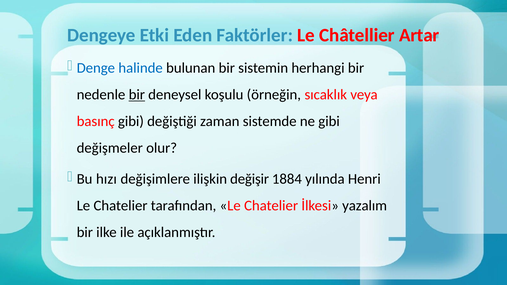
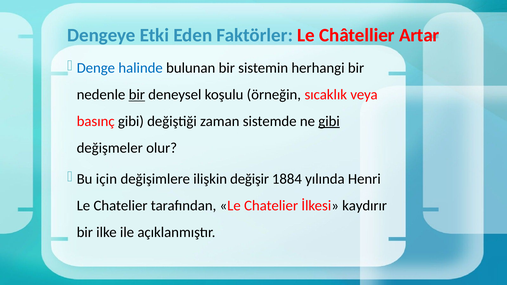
gibi at (329, 121) underline: none -> present
hızı: hızı -> için
yazalım: yazalım -> kaydırır
